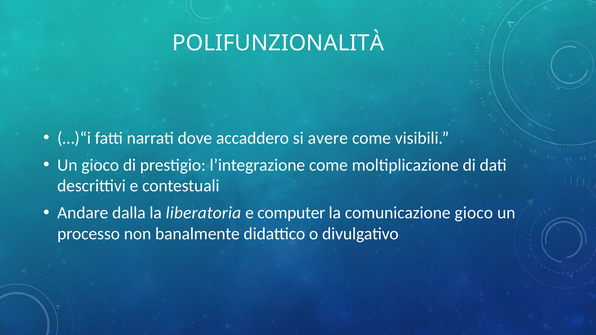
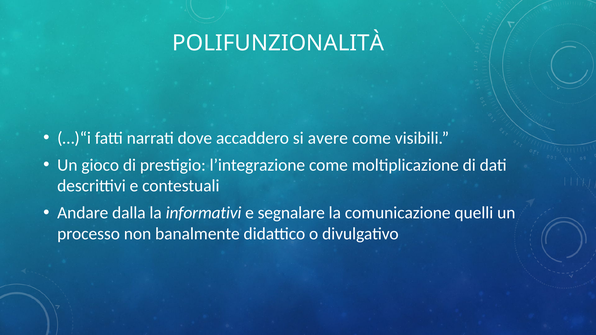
liberatoria: liberatoria -> informativi
computer: computer -> segnalare
comunicazione gioco: gioco -> quelli
